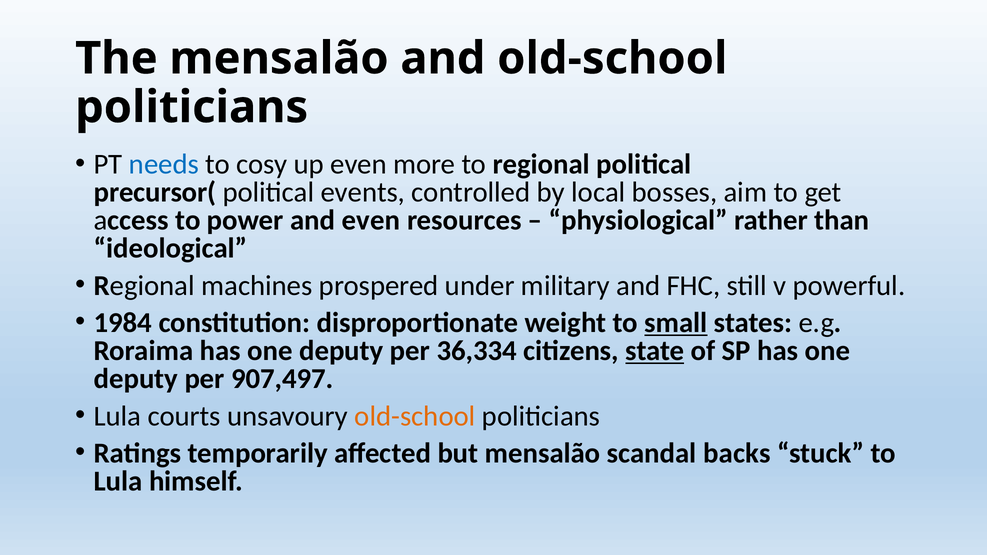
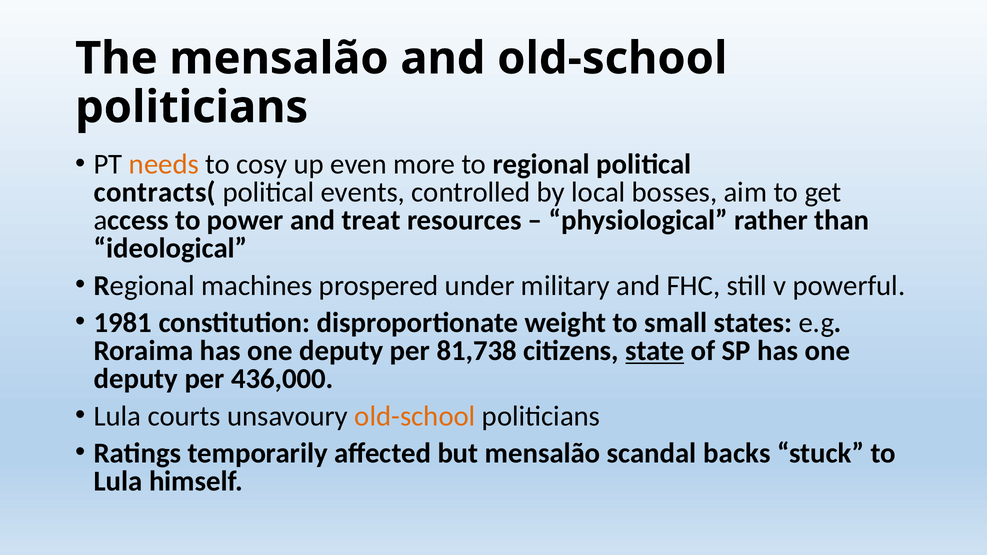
needs colour: blue -> orange
precursor(: precursor( -> contracts(
and even: even -> treat
1984: 1984 -> 1981
small underline: present -> none
36,334: 36,334 -> 81,738
907,497: 907,497 -> 436,000
